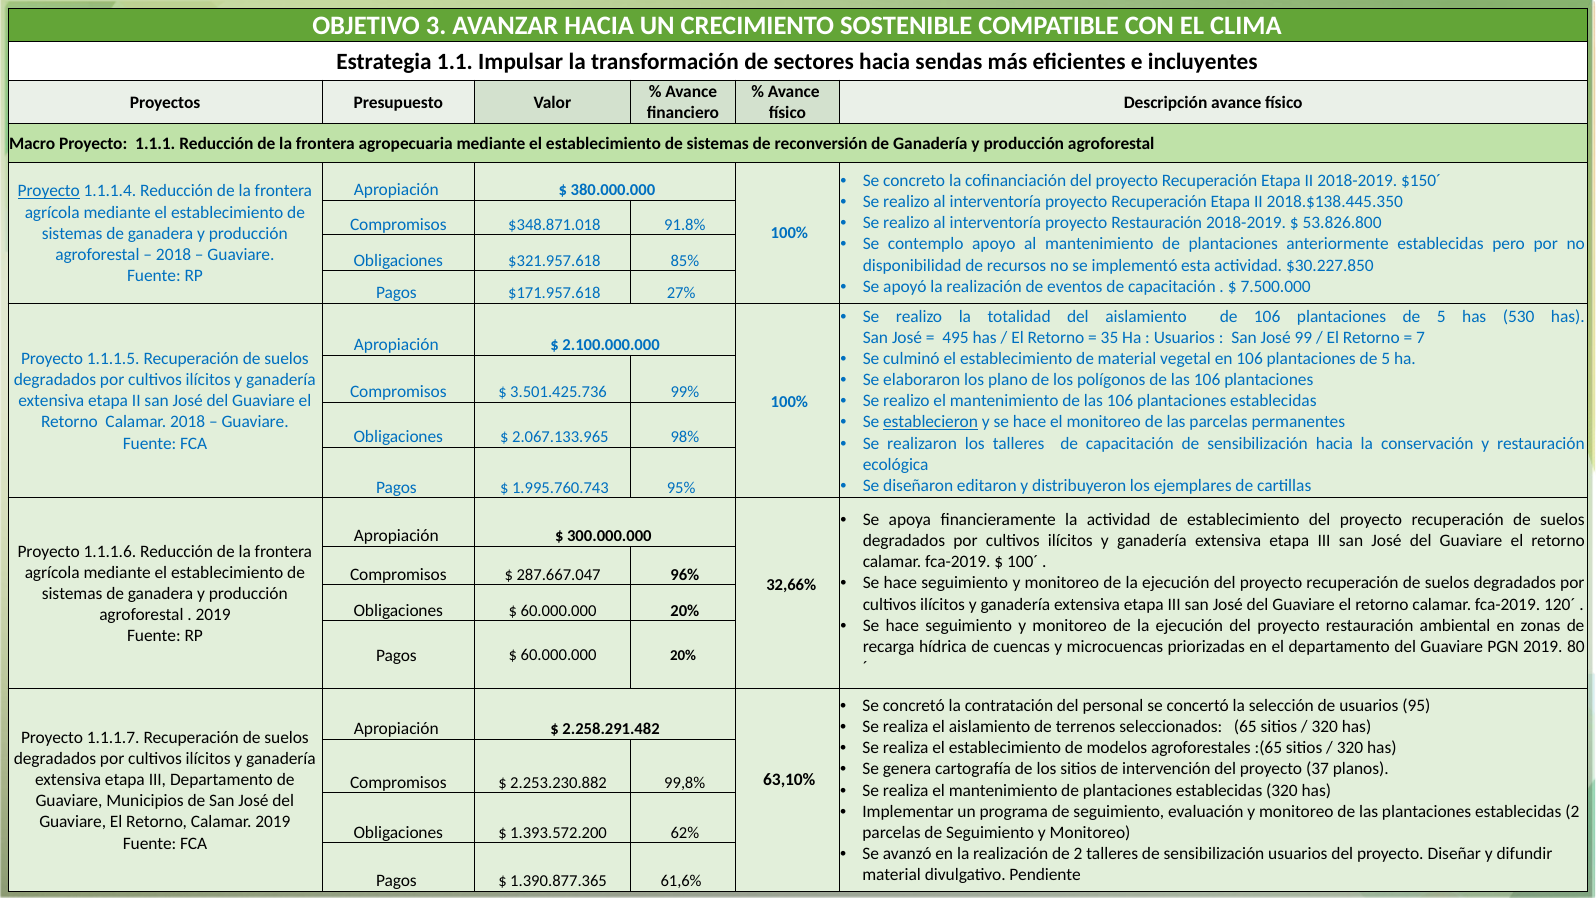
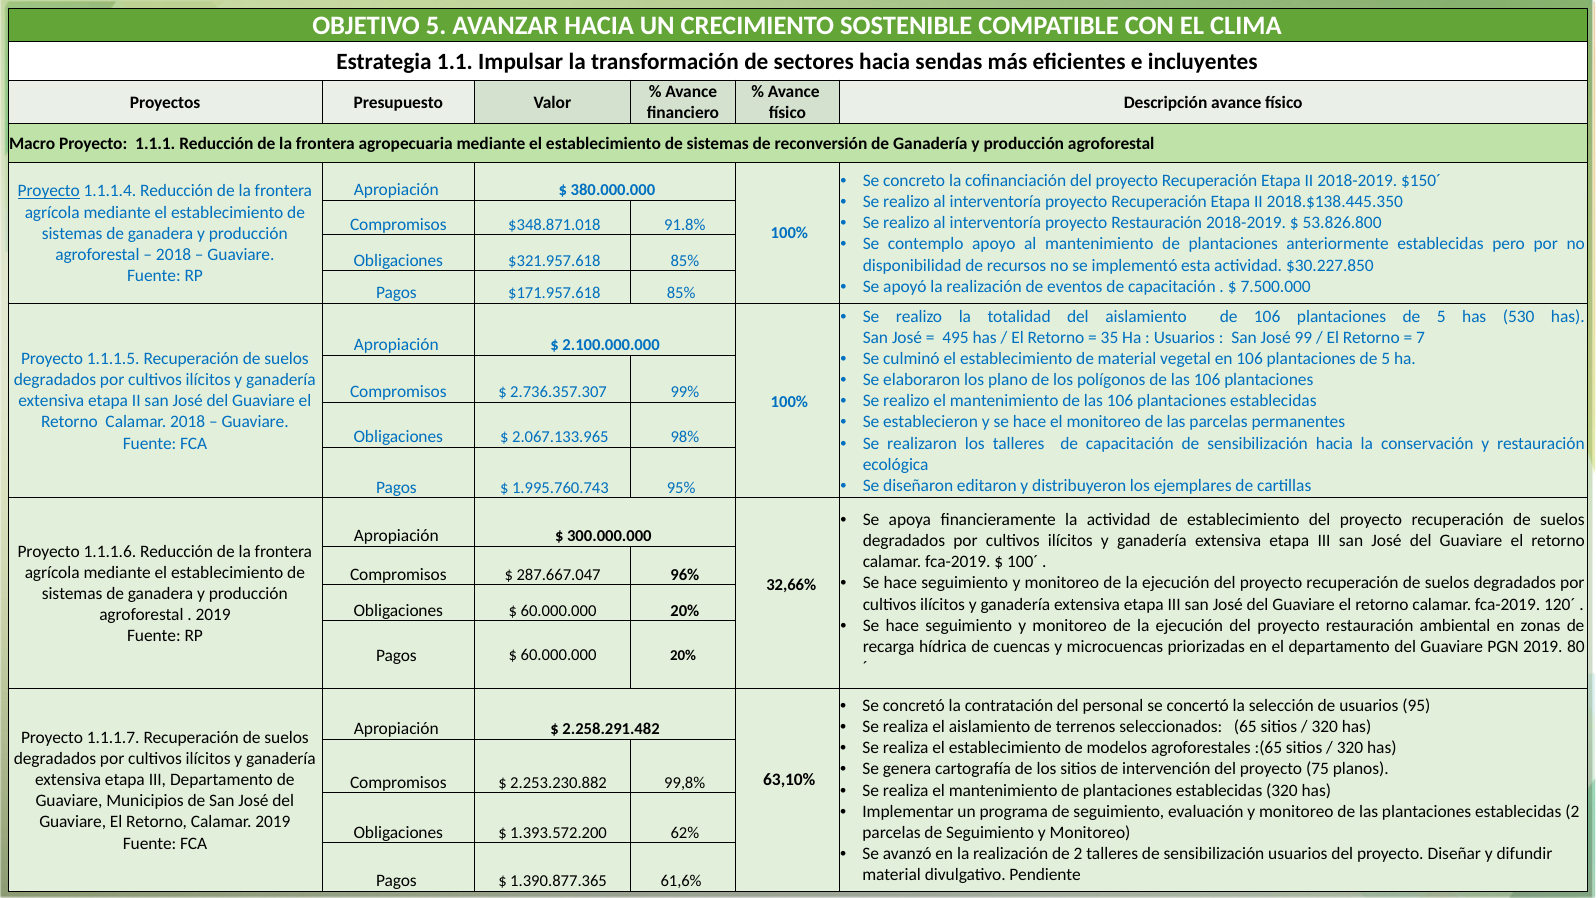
OBJETIVO 3: 3 -> 5
$171.957.618 27%: 27% -> 85%
3.501.425.736: 3.501.425.736 -> 2.736.357.307
establecieron underline: present -> none
37: 37 -> 75
